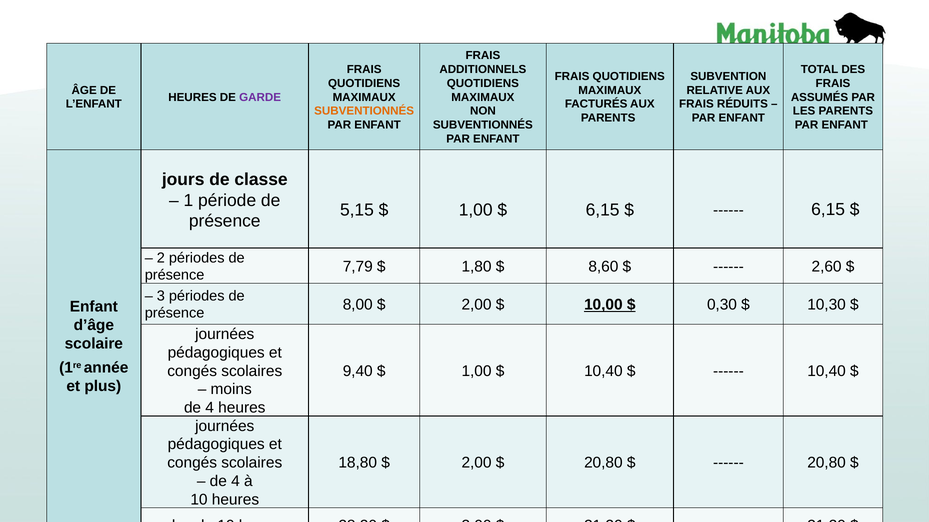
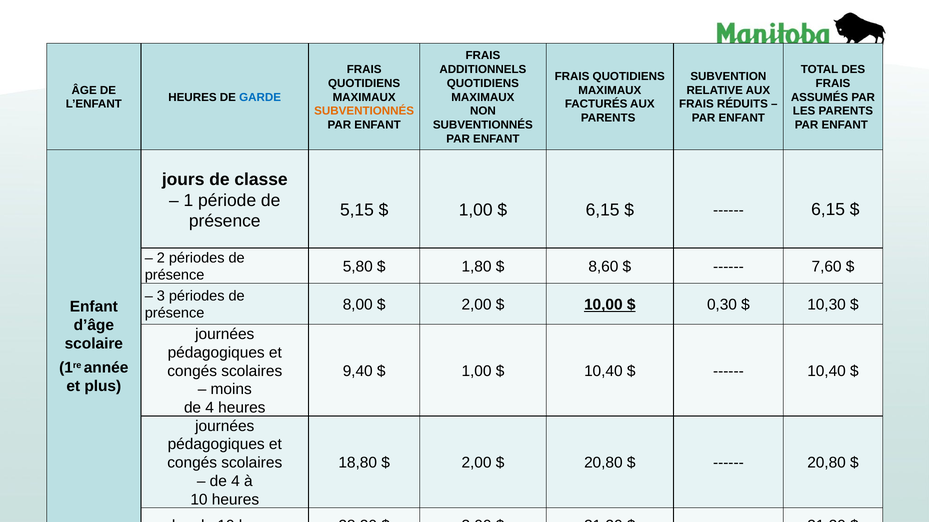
GARDE colour: purple -> blue
7,79: 7,79 -> 5,80
2,60: 2,60 -> 7,60
